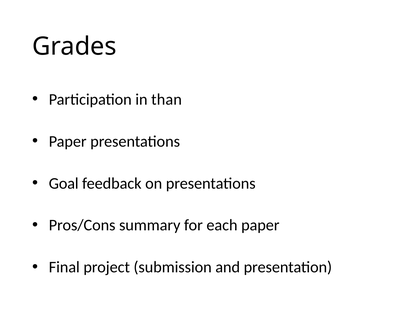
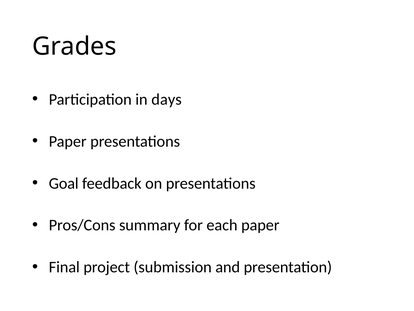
than: than -> days
